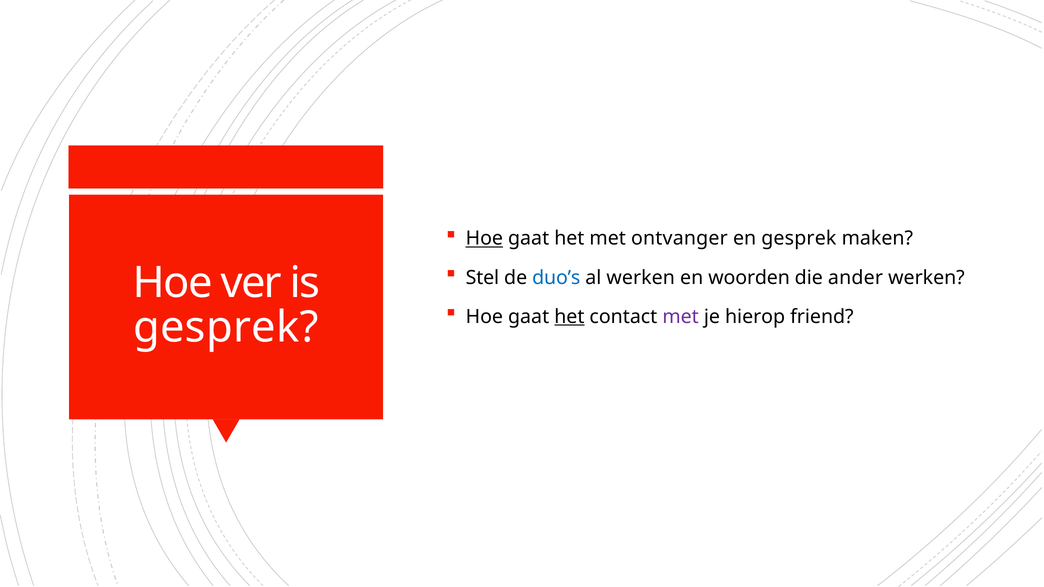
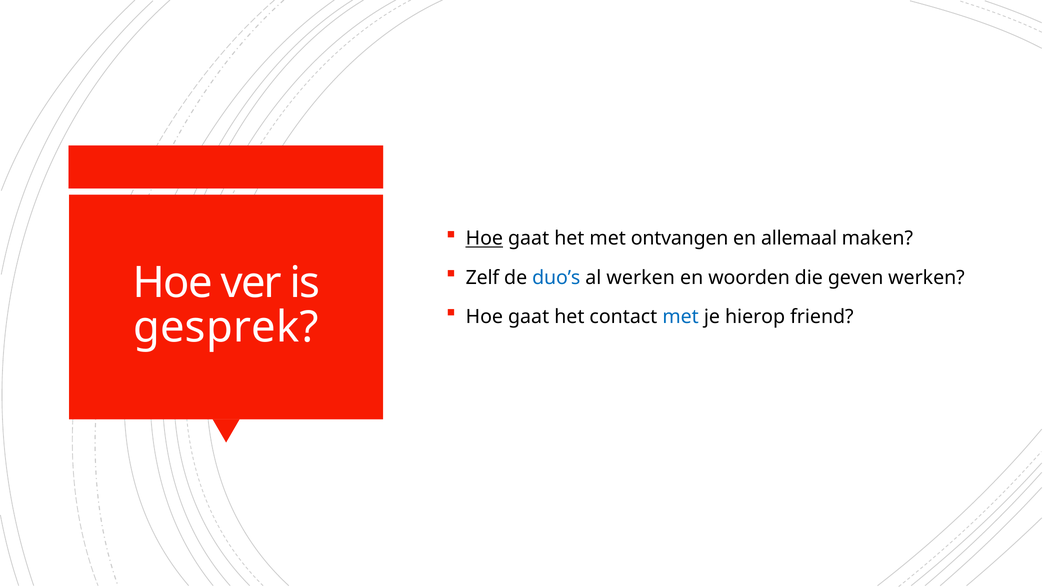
ontvanger: ontvanger -> ontvangen
en gesprek: gesprek -> allemaal
Stel: Stel -> Zelf
ander: ander -> geven
het at (569, 317) underline: present -> none
met at (681, 317) colour: purple -> blue
